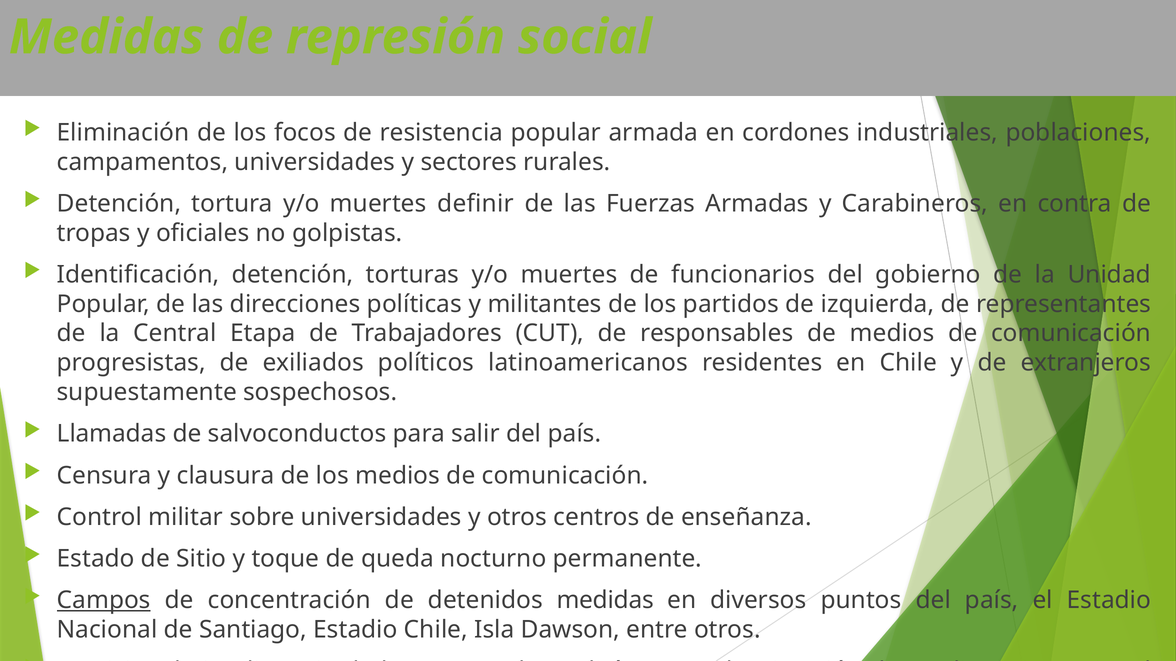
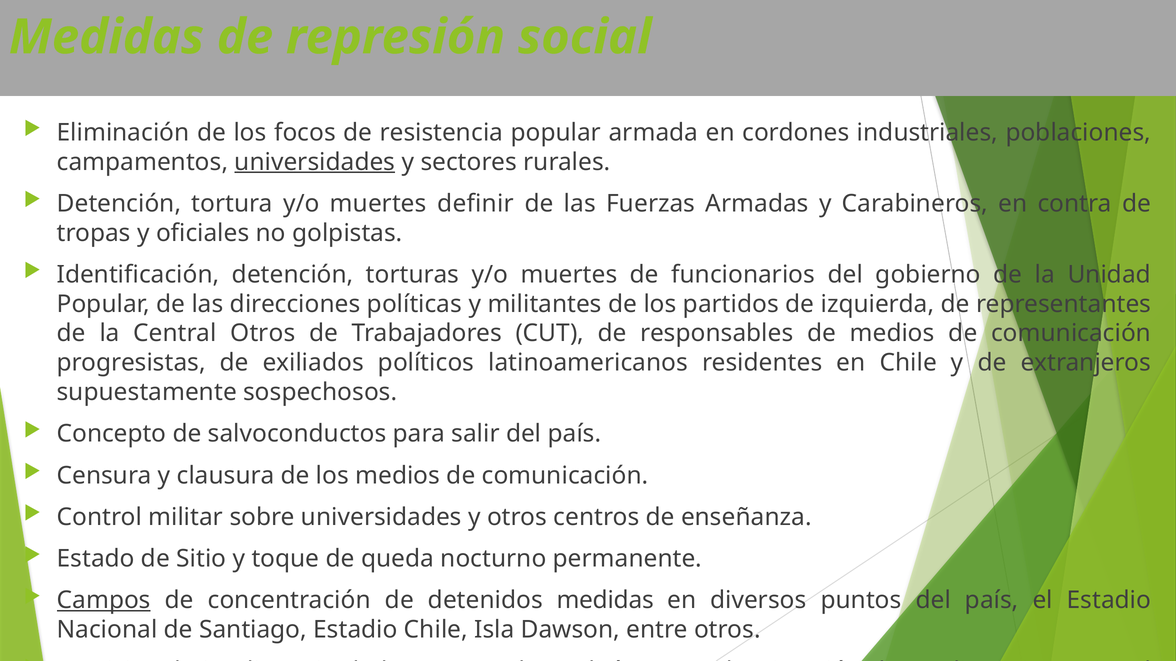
universidades at (315, 162) underline: none -> present
Central Etapa: Etapa -> Otros
Llamadas: Llamadas -> Concepto
